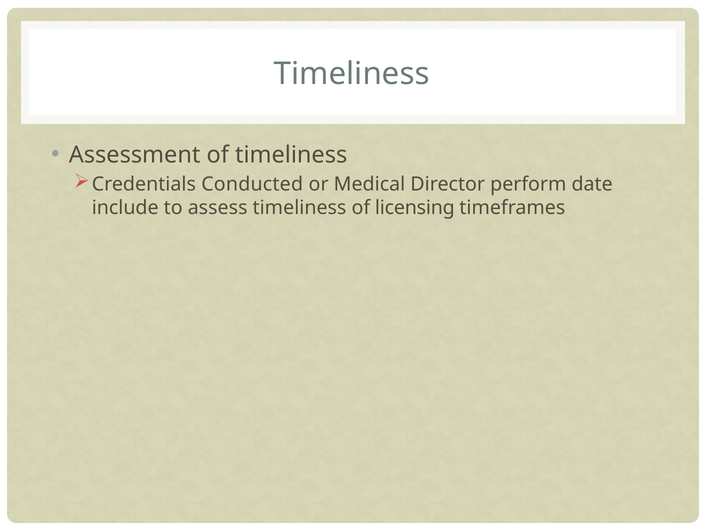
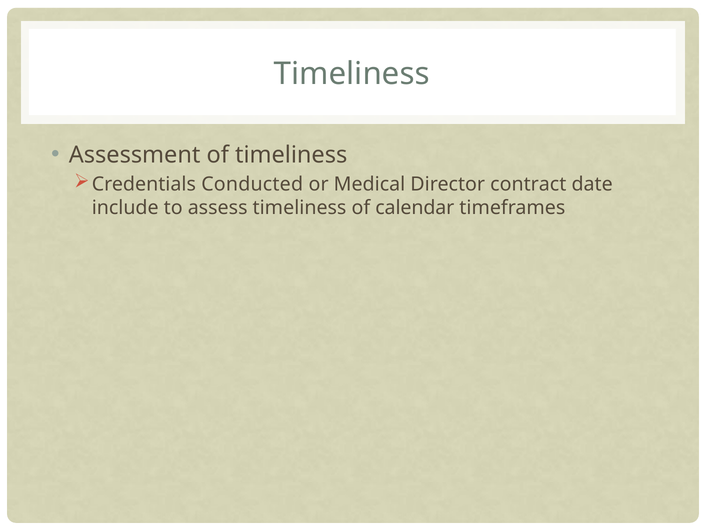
perform: perform -> contract
licensing: licensing -> calendar
